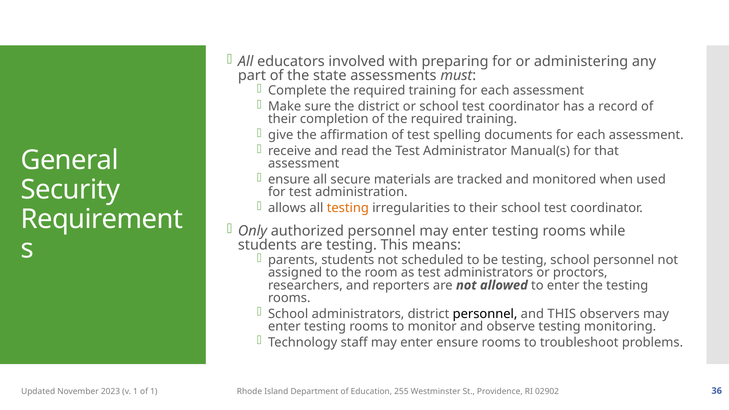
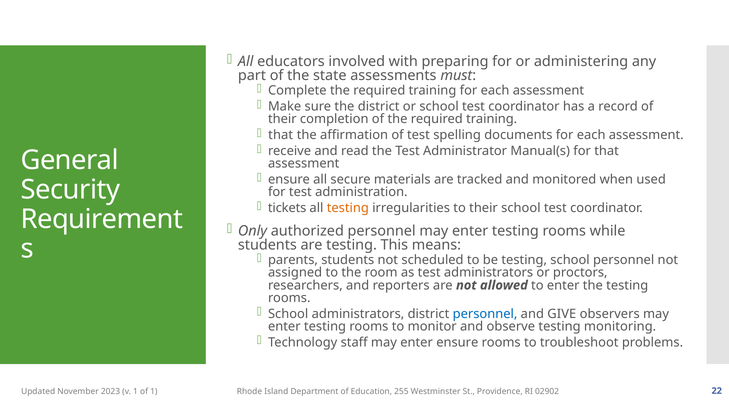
give at (281, 135): give -> that
allows: allows -> tickets
personnel at (485, 314) colour: black -> blue
and THIS: THIS -> GIVE
36: 36 -> 22
